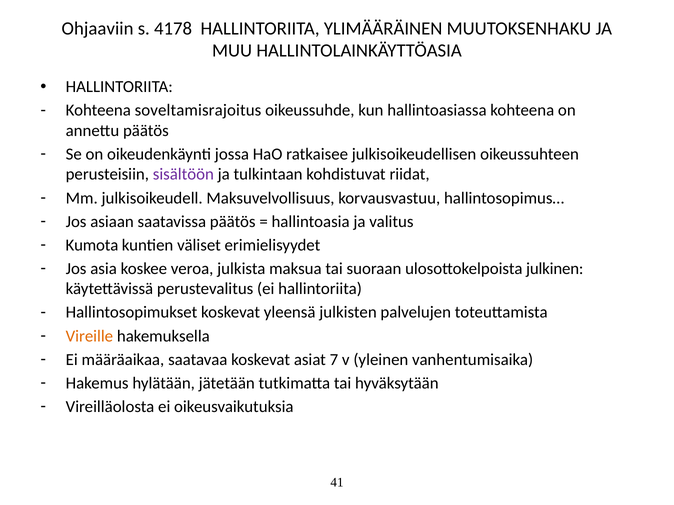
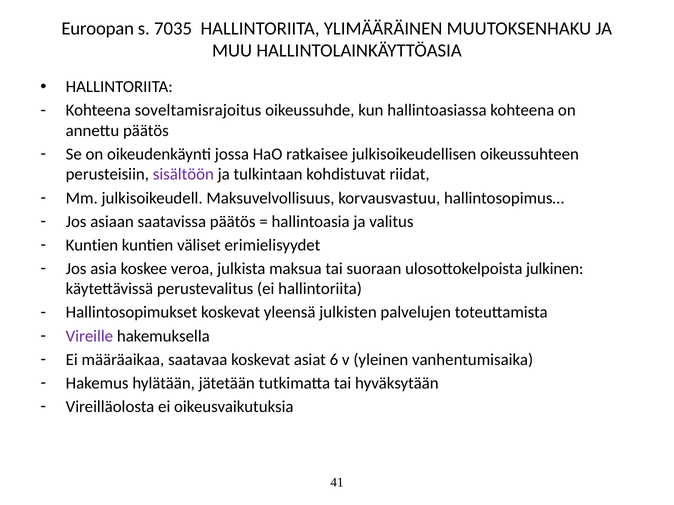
Ohjaaviin: Ohjaaviin -> Euroopan
4178: 4178 -> 7035
Kumota at (92, 245): Kumota -> Kuntien
Vireille colour: orange -> purple
7: 7 -> 6
